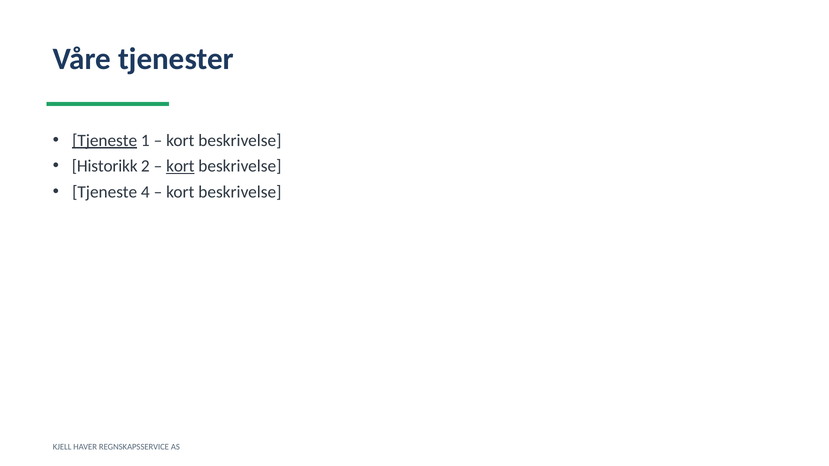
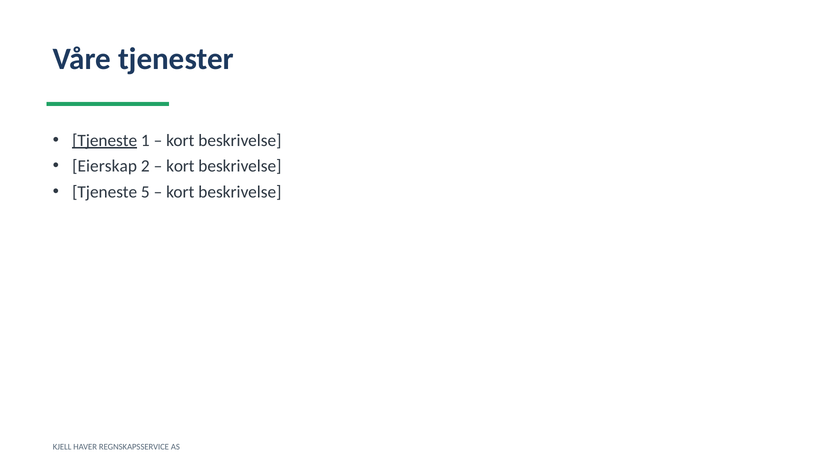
Historikk: Historikk -> Eierskap
kort at (180, 166) underline: present -> none
4: 4 -> 5
